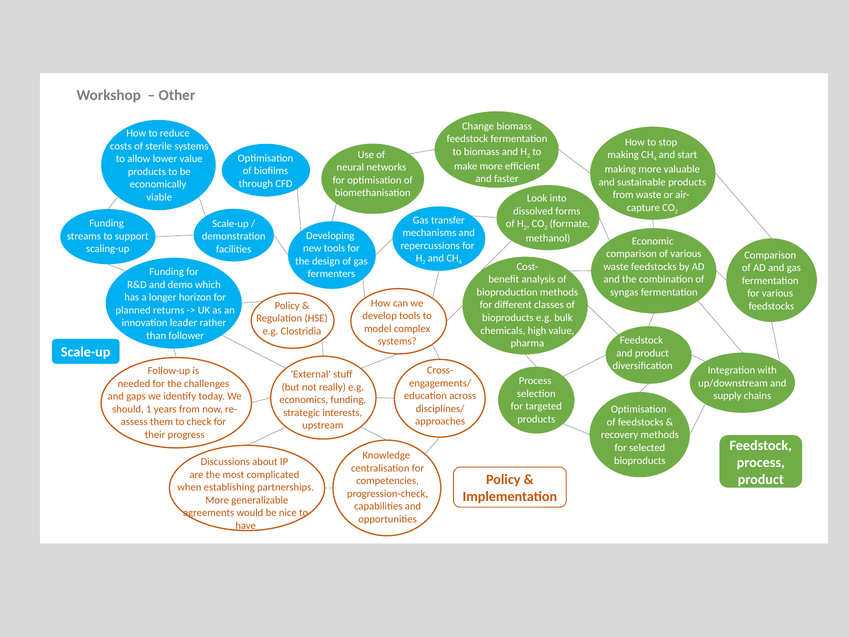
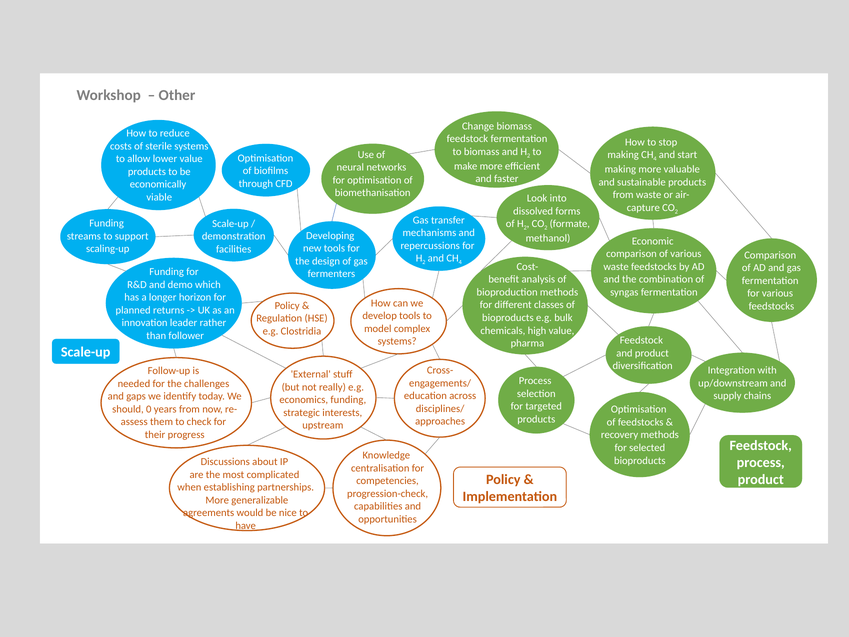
1: 1 -> 0
